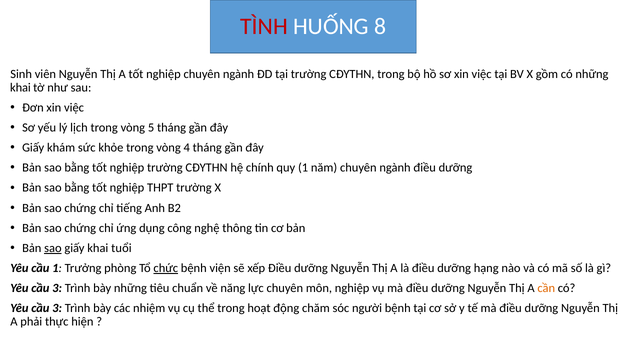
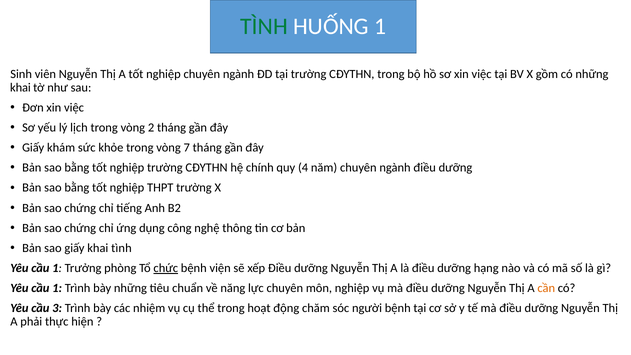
TÌNH at (264, 26) colour: red -> green
HUỐNG 8: 8 -> 1
5: 5 -> 2
4: 4 -> 7
quy 1: 1 -> 4
sao at (53, 248) underline: present -> none
khai tuổi: tuổi -> tình
3 at (57, 288): 3 -> 1
